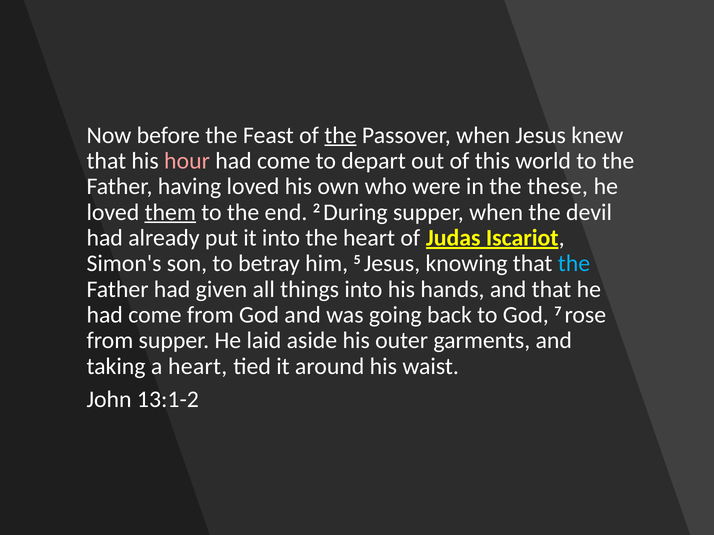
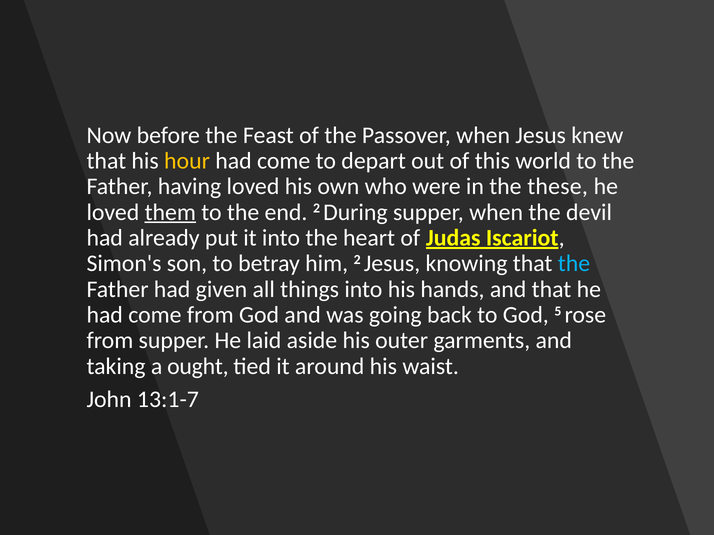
the at (340, 135) underline: present -> none
hour colour: pink -> yellow
him 5: 5 -> 2
7: 7 -> 5
a heart: heart -> ought
13:1-2: 13:1-2 -> 13:1-7
